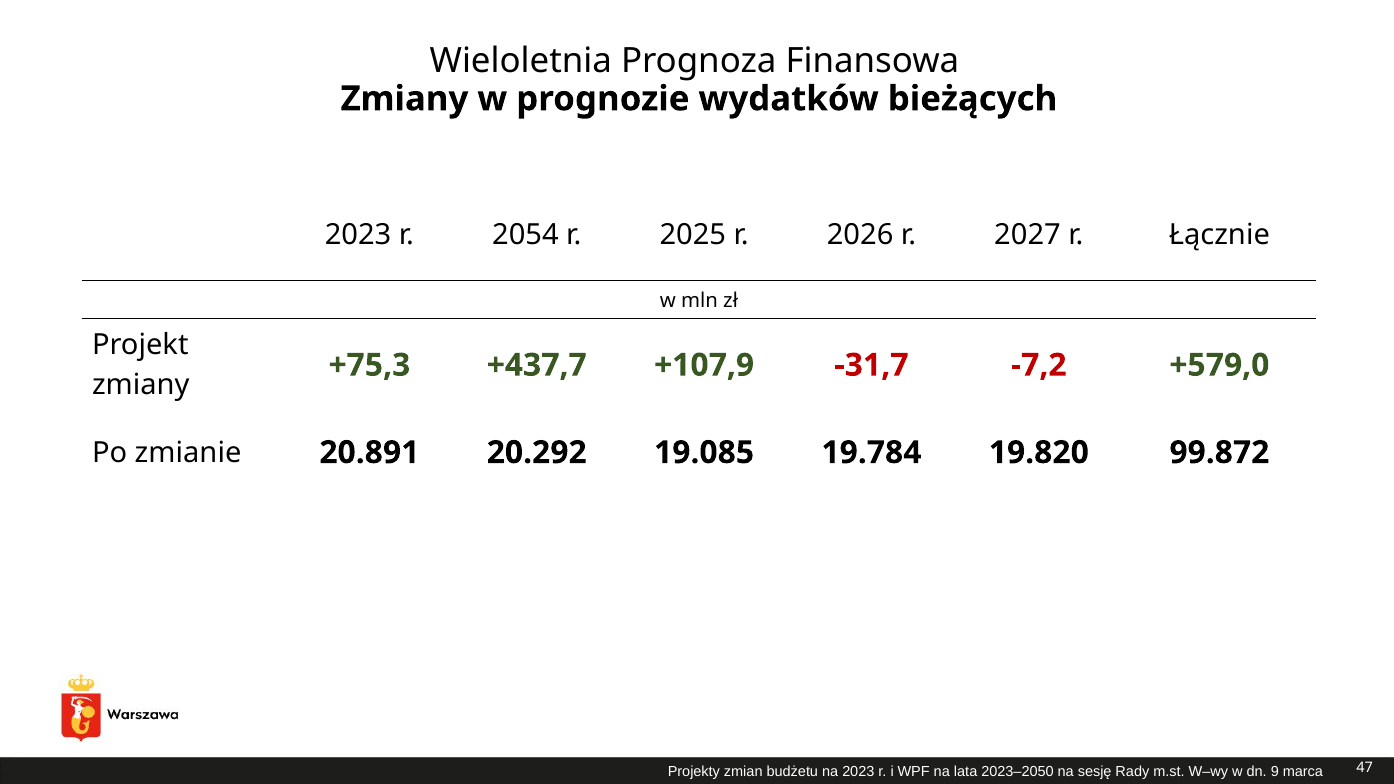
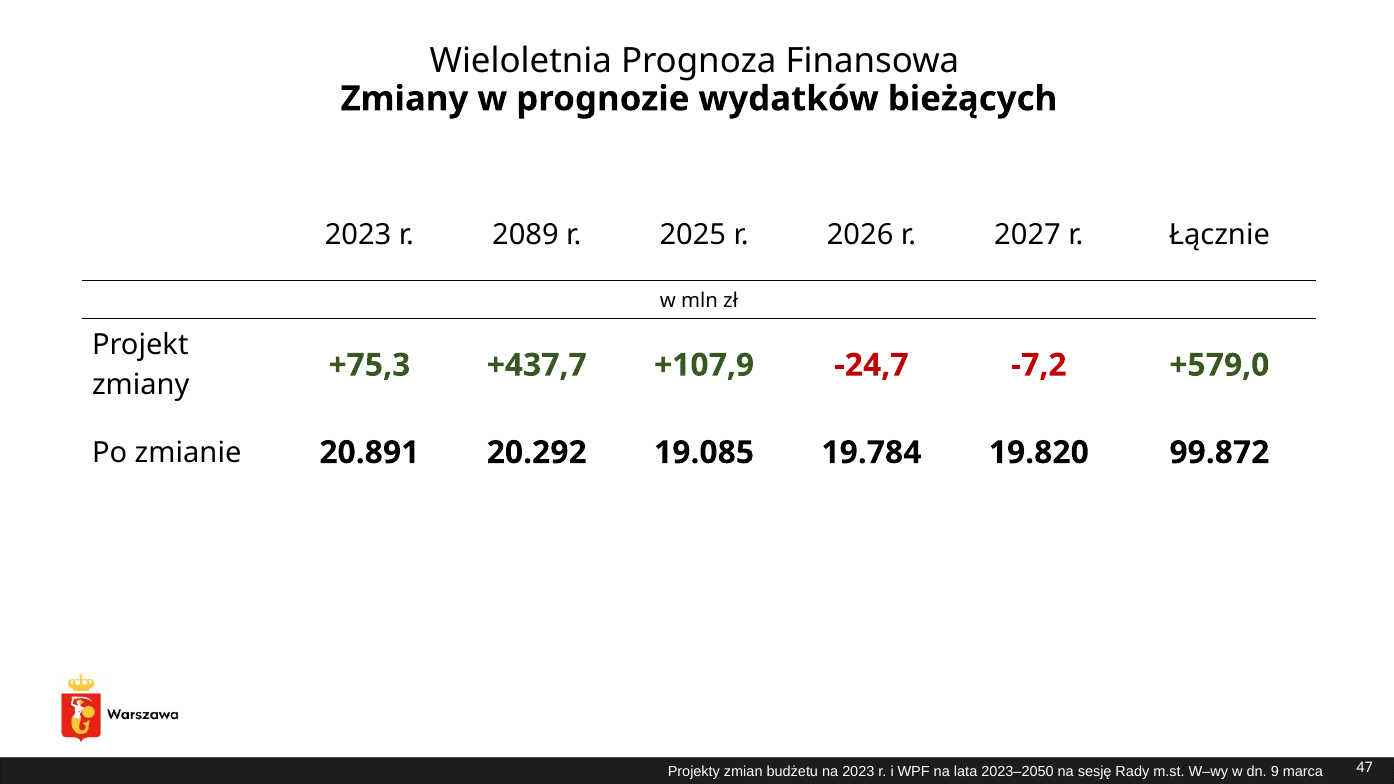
2054: 2054 -> 2089
-31,7: -31,7 -> -24,7
